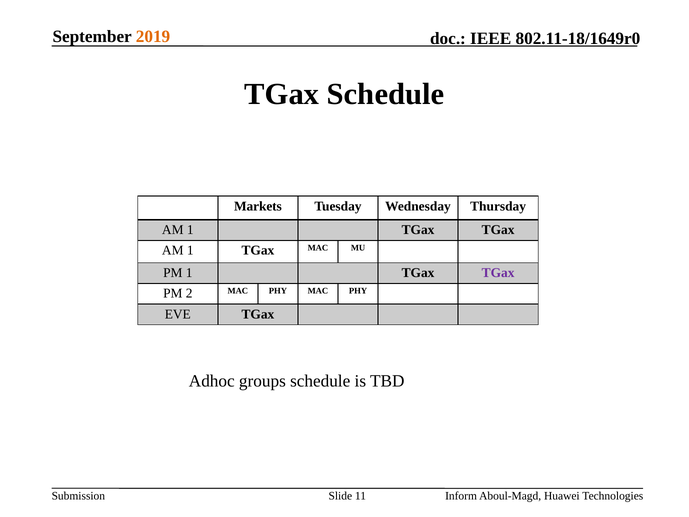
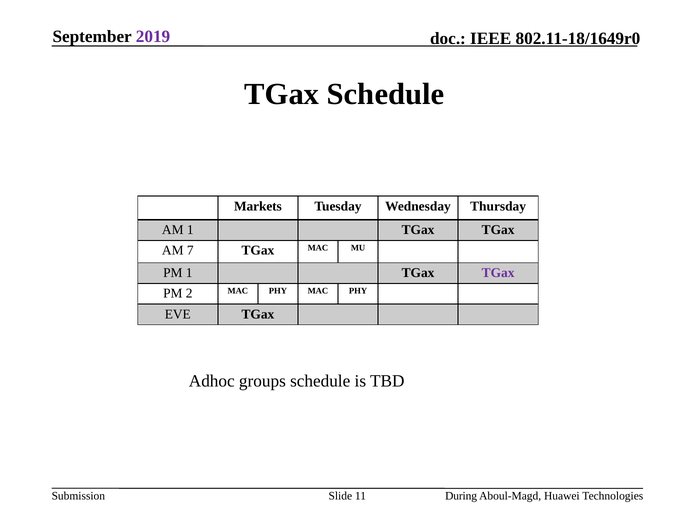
2019 colour: orange -> purple
1 at (190, 250): 1 -> 7
Inform: Inform -> During
